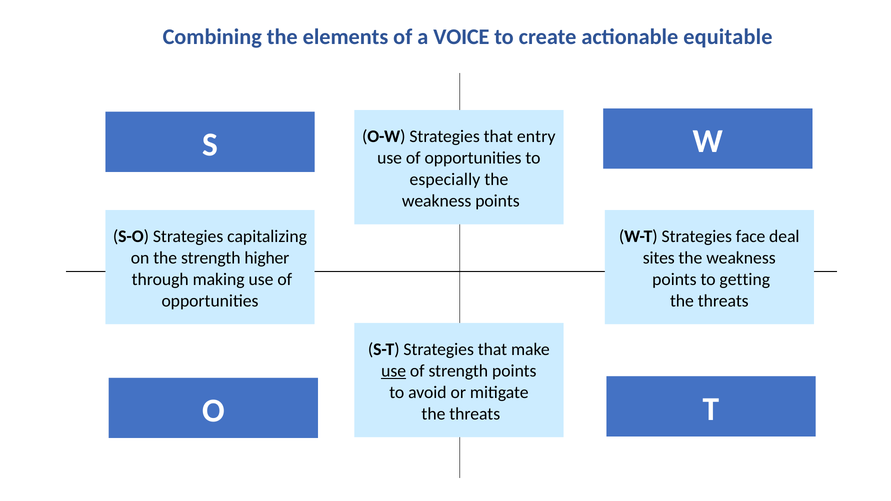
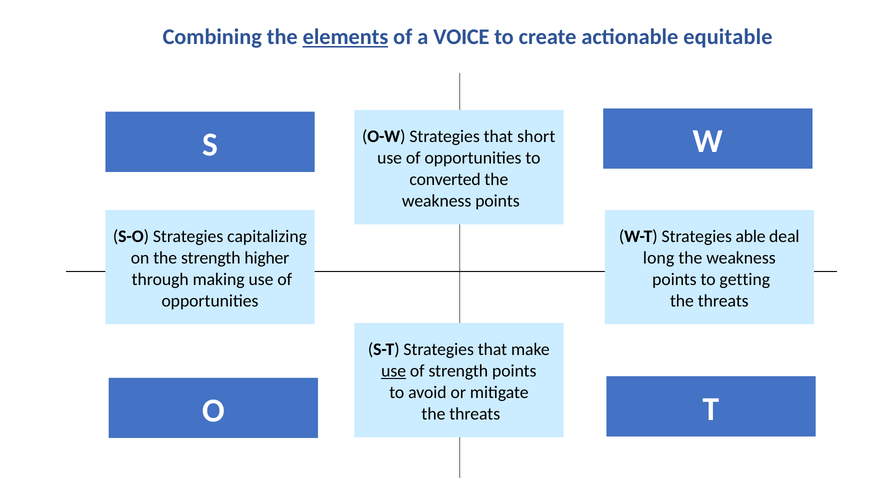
elements underline: none -> present
entry: entry -> short
especially: especially -> converted
face: face -> able
sites: sites -> long
